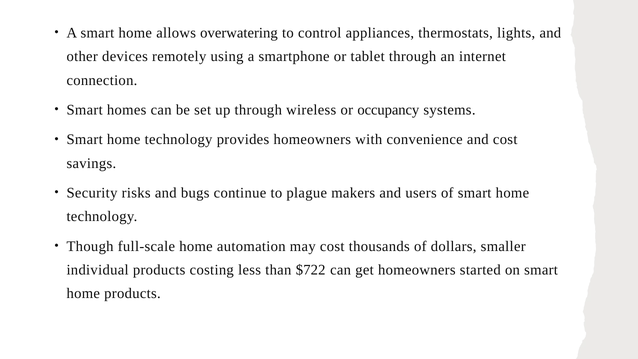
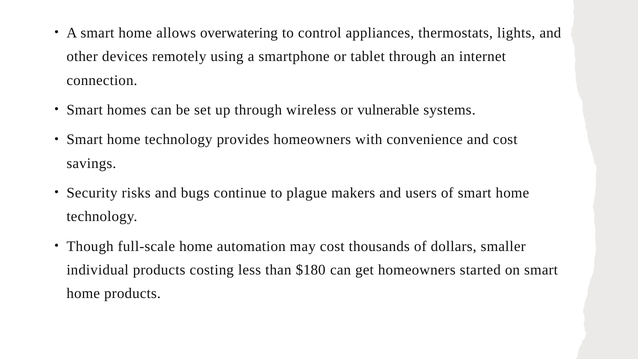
occupancy: occupancy -> vulnerable
$722: $722 -> $180
